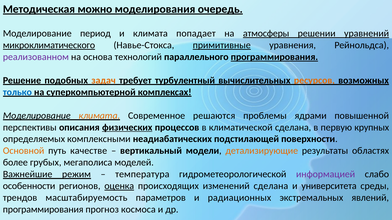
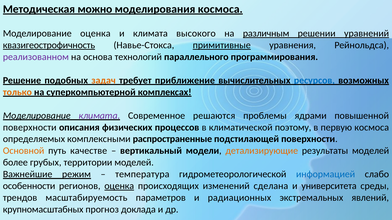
моделирования очередь: очередь -> космоса
Моделирование период: период -> оценка
попадает: попадает -> высокого
атмосферы: атмосферы -> различным
микроклиматического: микроклиматического -> квазигеострофичность
программирования at (274, 57) underline: present -> none
турбулентный: турбулентный -> приближение
ресурсов colour: orange -> blue
только colour: blue -> orange
климата at (99, 116) colour: orange -> purple
перспективы at (30, 128): перспективы -> поверхности
физических underline: present -> none
климатической сделана: сделана -> поэтому
первую крупных: крупных -> космоса
неадиабатических: неадиабатических -> распространенные
результаты областях: областях -> моделей
мегаполиса: мегаполиса -> территории
информацией colour: purple -> blue
программирования at (43, 210): программирования -> крупномасштабных
космоса: космоса -> доклада
